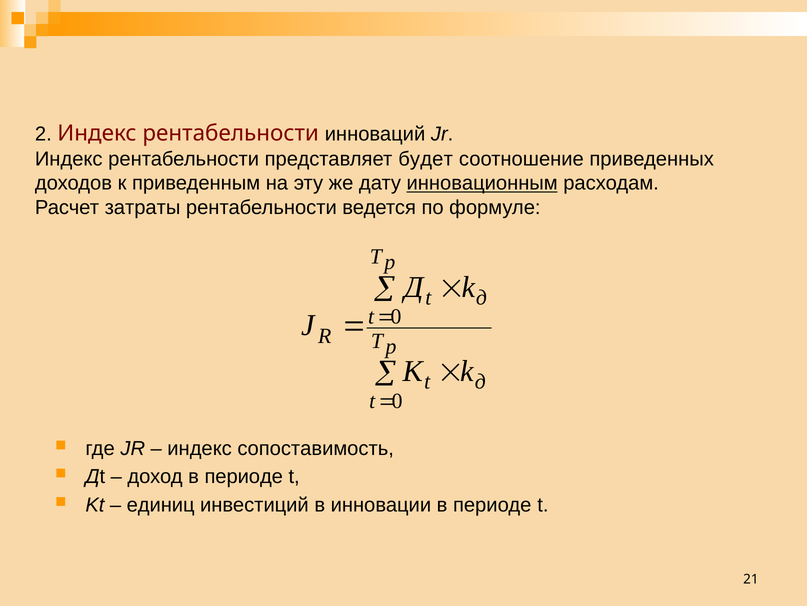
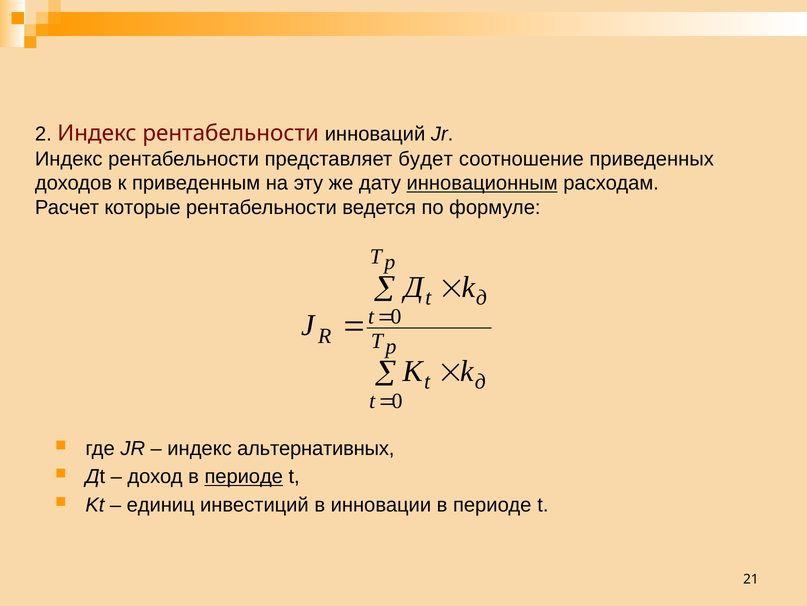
затраты: затраты -> которые
сопоставимость: сопоставимость -> альтернативных
периоде at (244, 476) underline: none -> present
